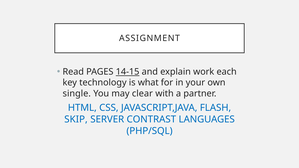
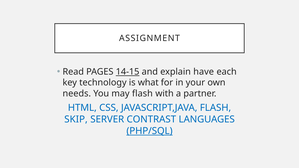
work: work -> have
single: single -> needs
may clear: clear -> flash
PHP/SQL underline: none -> present
